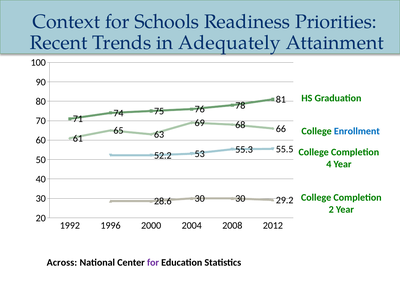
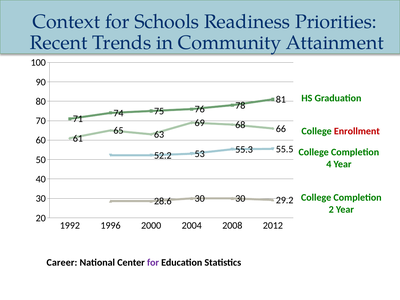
Adequately: Adequately -> Community
Enrollment colour: blue -> red
Across: Across -> Career
